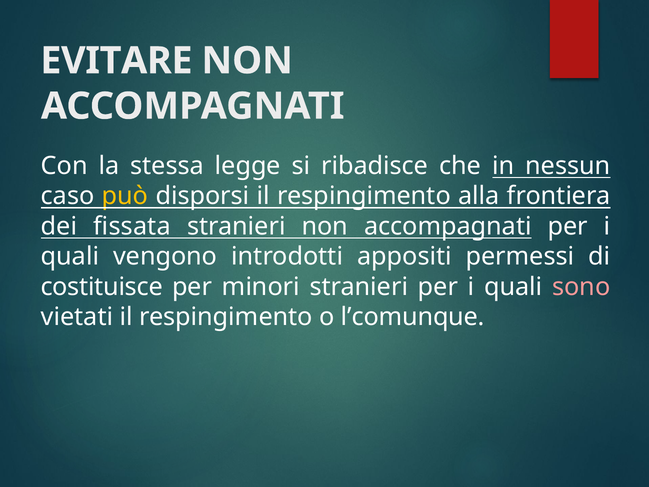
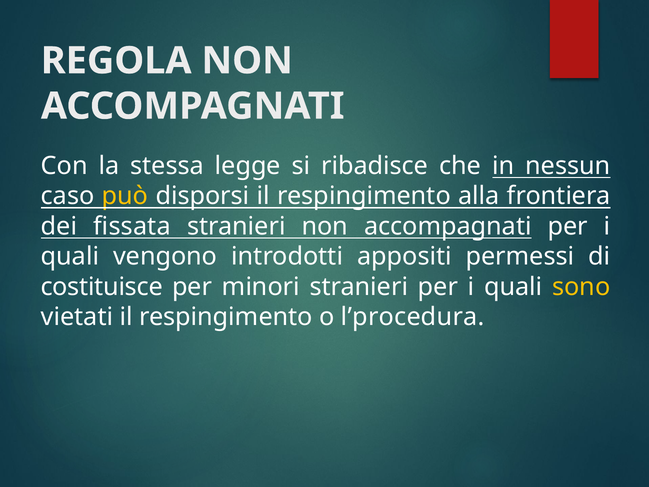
EVITARE: EVITARE -> REGOLA
sono colour: pink -> yellow
l’comunque: l’comunque -> l’procedura
